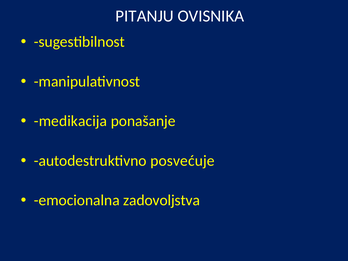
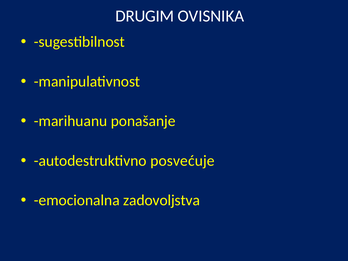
PITANJU: PITANJU -> DRUGIM
medikacija: medikacija -> marihuanu
